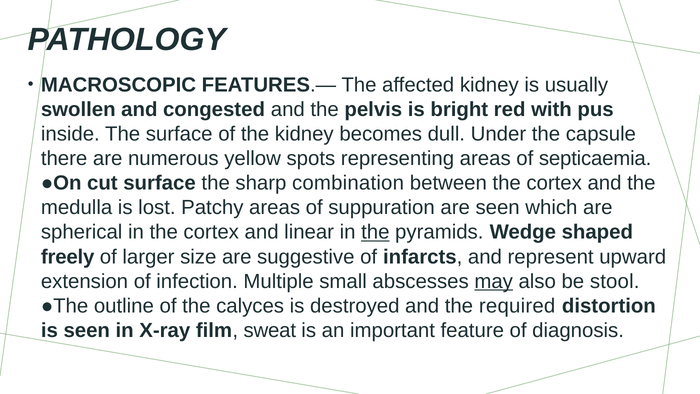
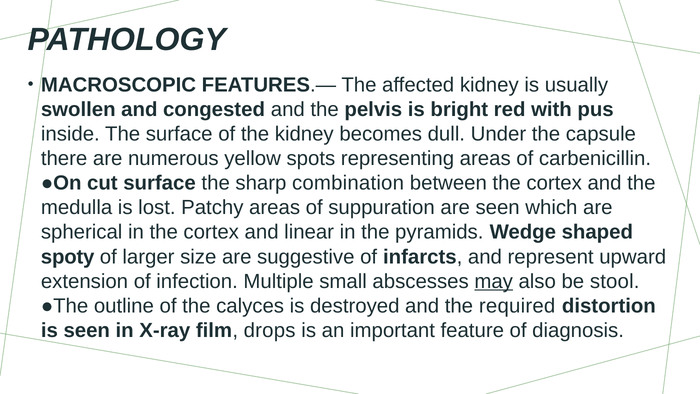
septicaemia: septicaemia -> carbenicillin
the at (375, 232) underline: present -> none
freely: freely -> spoty
sweat: sweat -> drops
